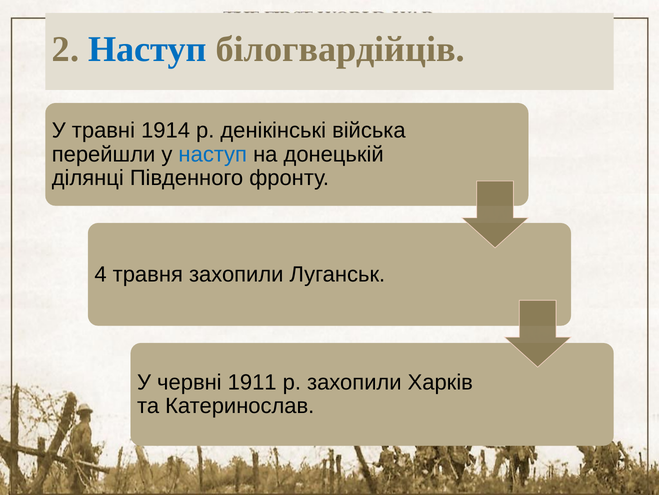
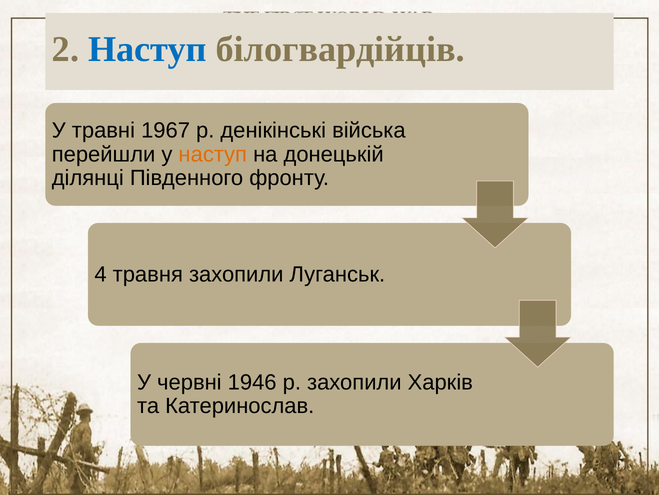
1914: 1914 -> 1967
наступ at (213, 154) colour: blue -> orange
1911: 1911 -> 1946
